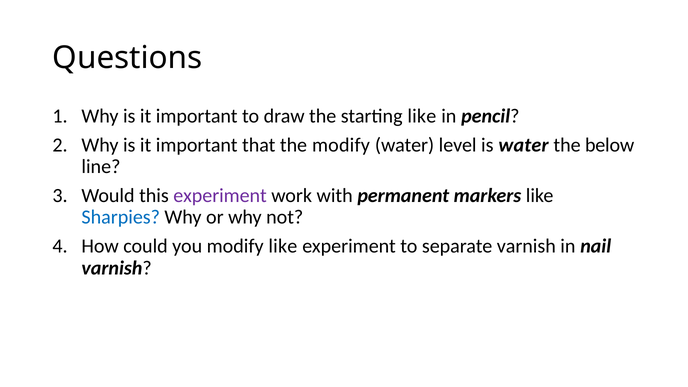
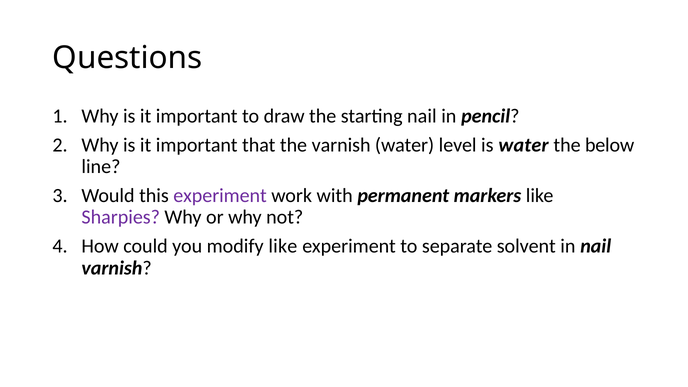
starting like: like -> nail
the modify: modify -> varnish
Sharpies colour: blue -> purple
separate varnish: varnish -> solvent
